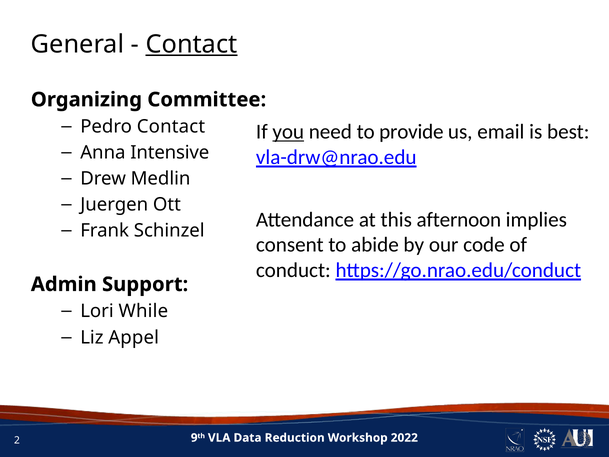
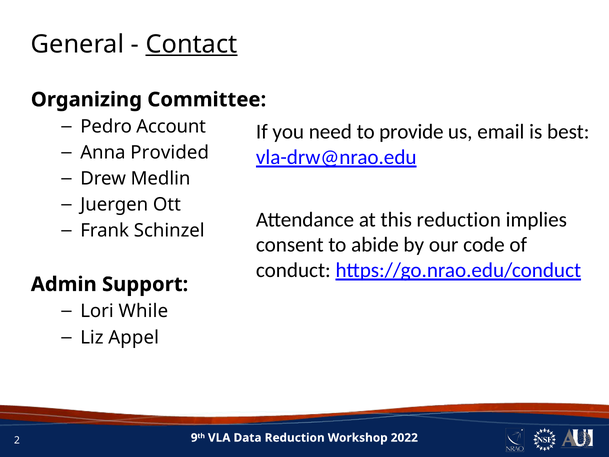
Pedro Contact: Contact -> Account
you underline: present -> none
Intensive: Intensive -> Provided
this afternoon: afternoon -> reduction
